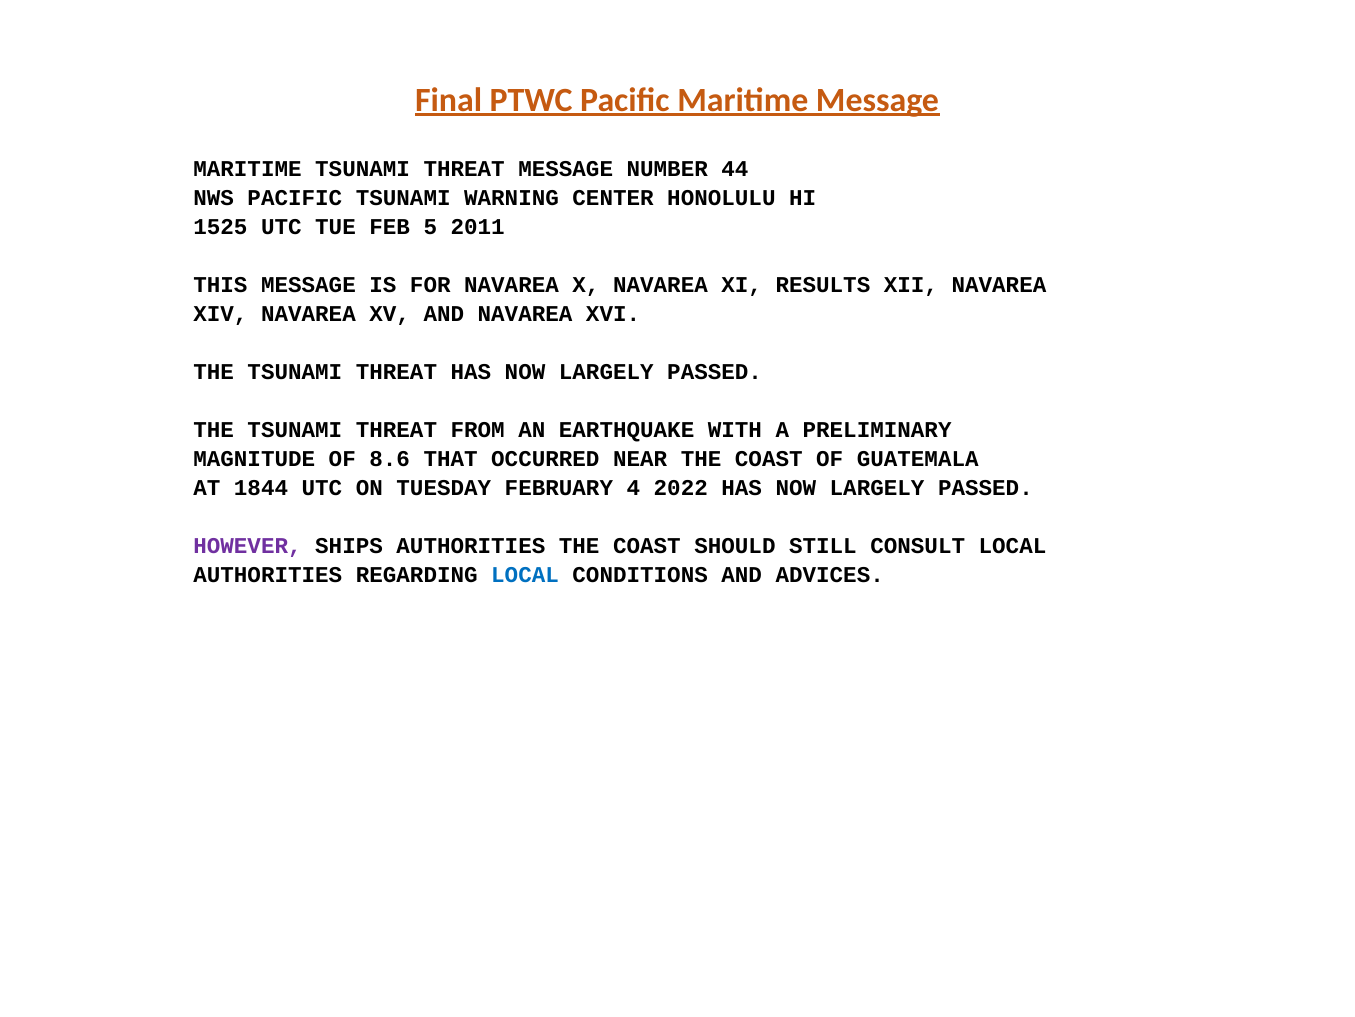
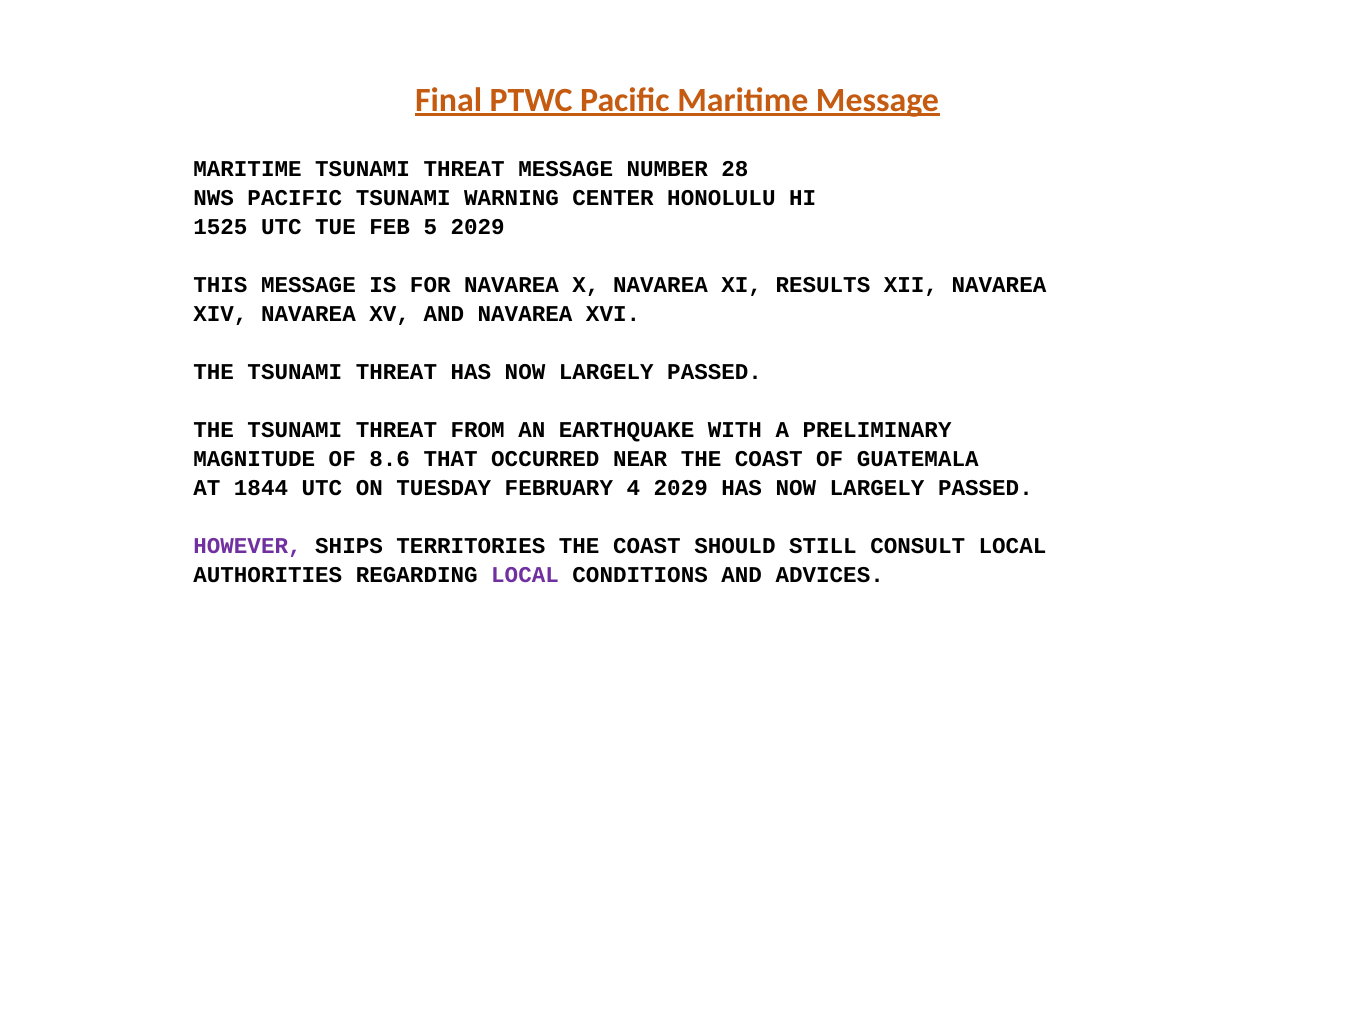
44: 44 -> 28
5 2011: 2011 -> 2029
4 2022: 2022 -> 2029
SHIPS AUTHORITIES: AUTHORITIES -> TERRITORIES
LOCAL at (525, 574) colour: blue -> purple
